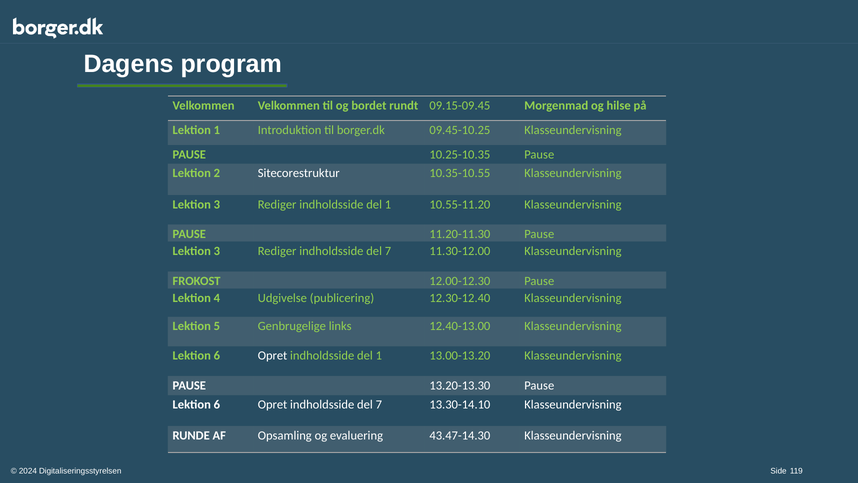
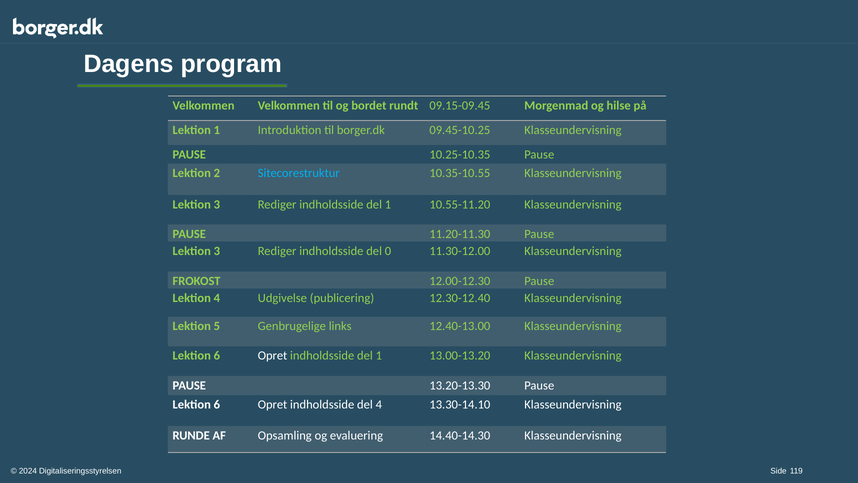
Sitecorestruktur colour: white -> light blue
Rediger indholdsside del 7: 7 -> 0
Opret indholdsside del 7: 7 -> 4
43.47-14.30: 43.47-14.30 -> 14.40-14.30
